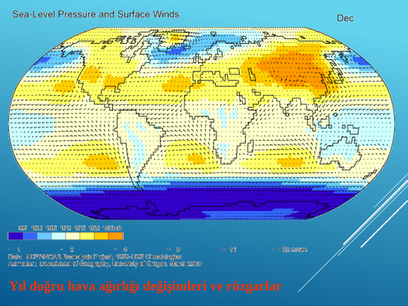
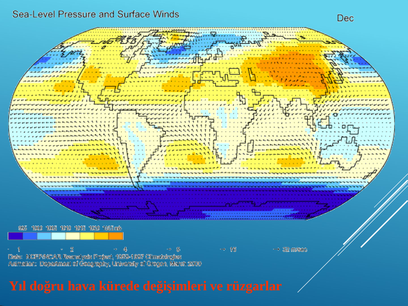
ağırlığı: ağırlığı -> kürede
